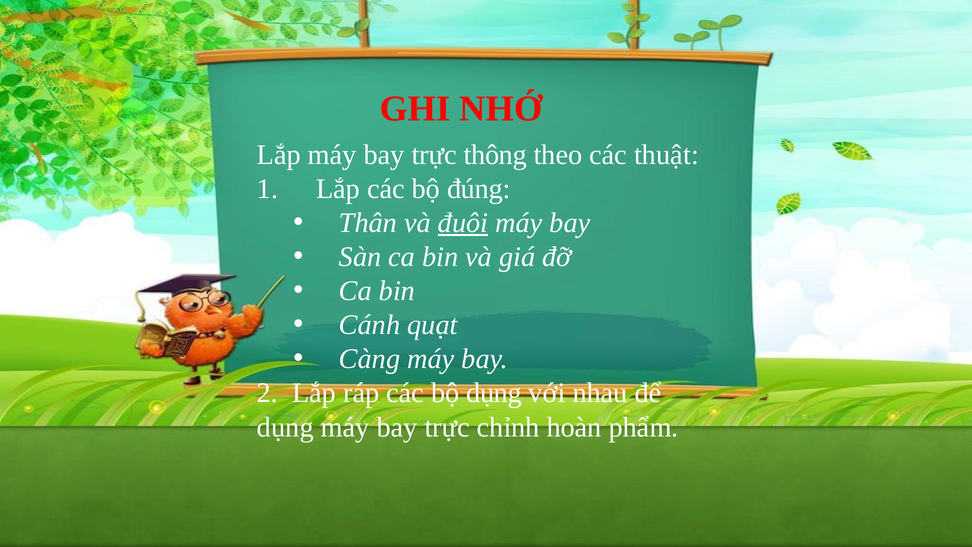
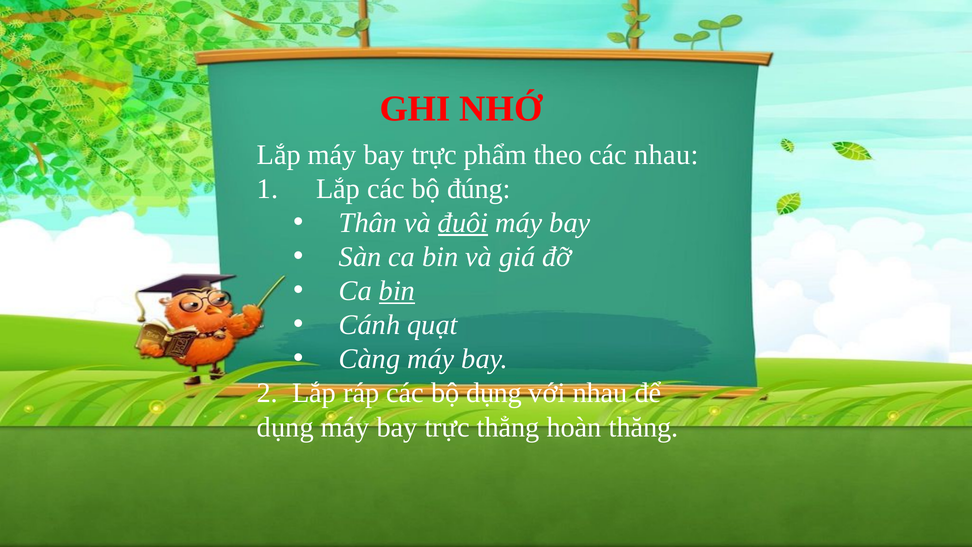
thông: thông -> phẩm
các thuật: thuật -> nhau
bin at (397, 291) underline: none -> present
chỉnh: chỉnh -> thẳng
phẩm: phẩm -> thăng
